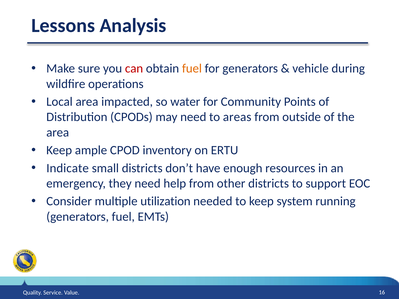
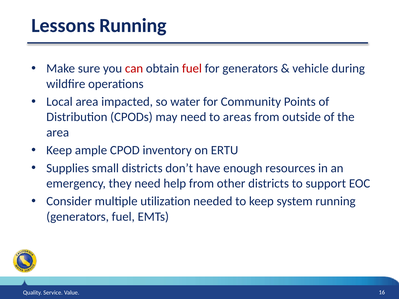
Lessons Analysis: Analysis -> Running
fuel at (192, 69) colour: orange -> red
Indicate: Indicate -> Supplies
